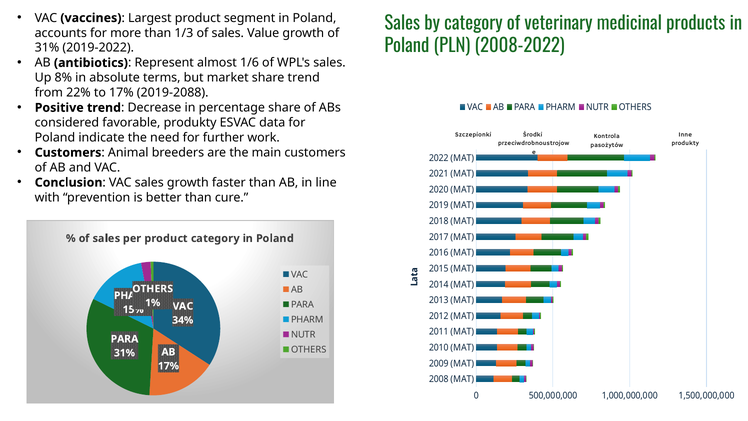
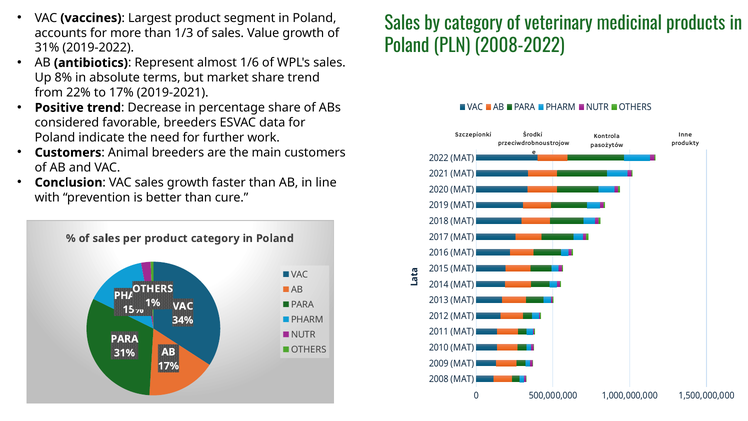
2019-2088: 2019-2088 -> 2019-2021
favorable produkty: produkty -> breeders
